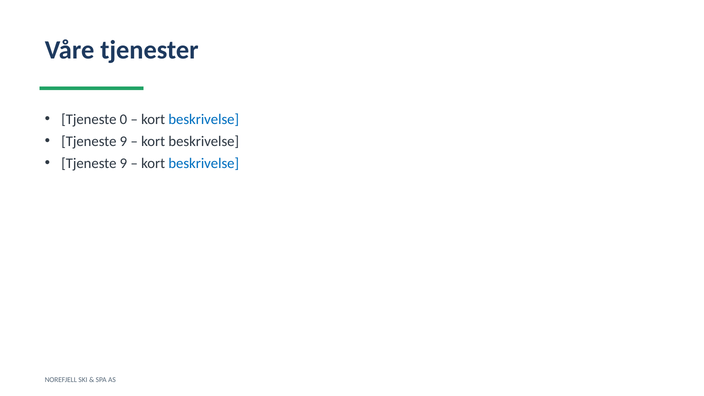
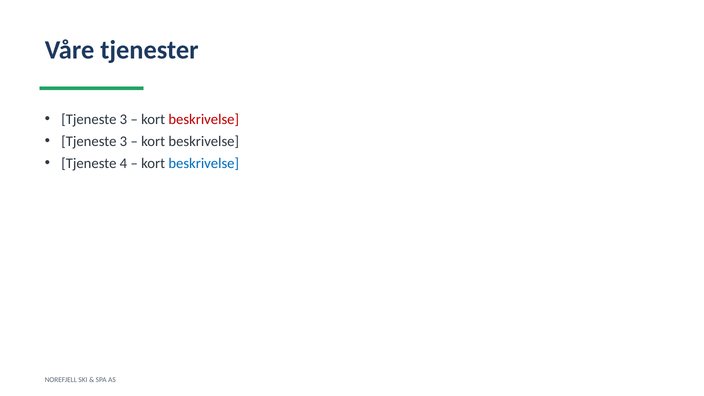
0 at (123, 119): 0 -> 3
beskrivelse at (204, 119) colour: blue -> red
9 at (123, 141): 9 -> 3
9 at (123, 163): 9 -> 4
